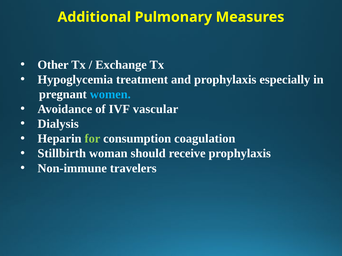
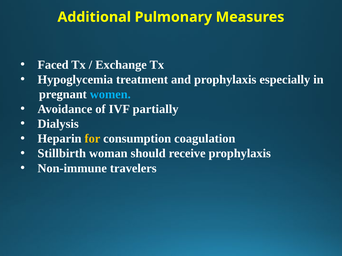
Other: Other -> Faced
vascular: vascular -> partially
for colour: light green -> yellow
